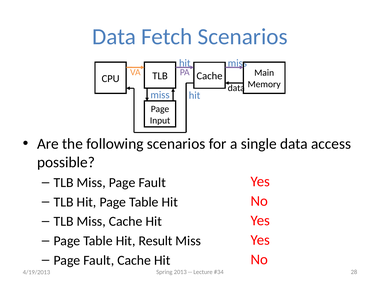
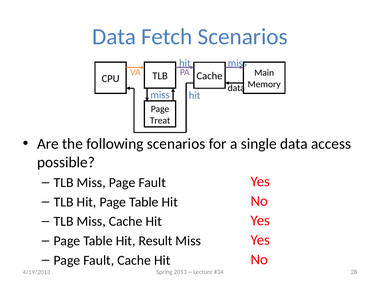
Input: Input -> Treat
